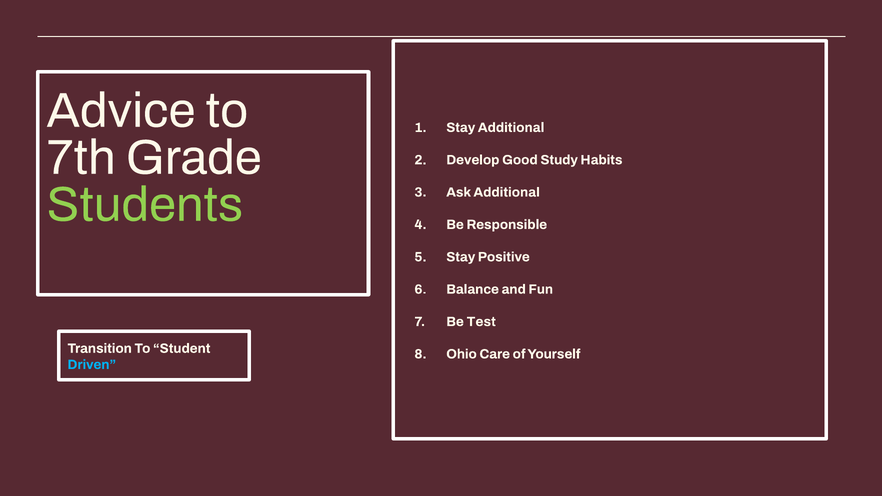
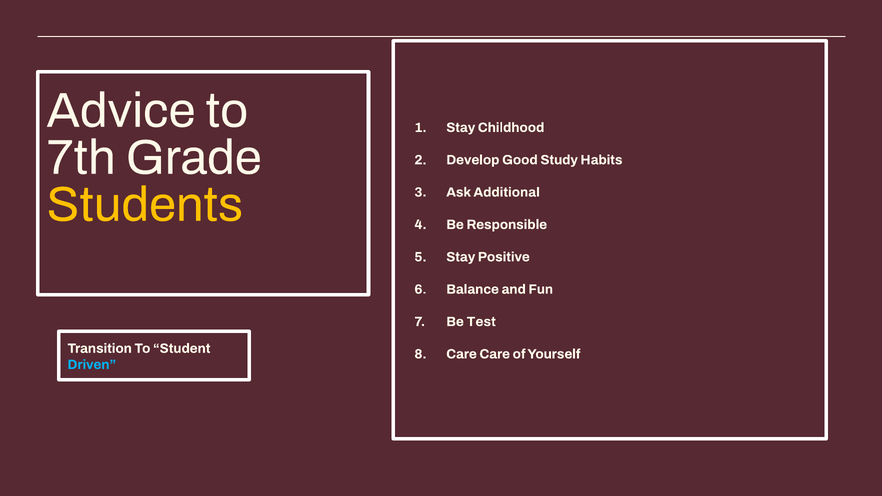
Stay Additional: Additional -> Childhood
Students colour: light green -> yellow
Ohio at (462, 354): Ohio -> Care
